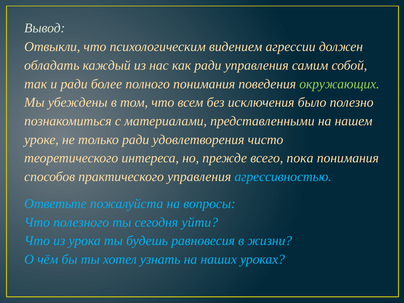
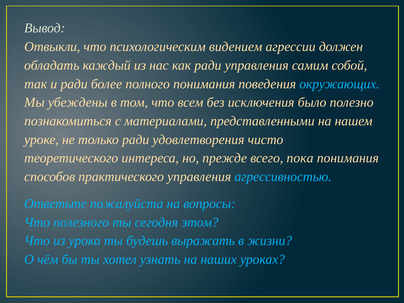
окружающих colour: light green -> light blue
уйти: уйти -> этом
равновесия: равновесия -> выражать
